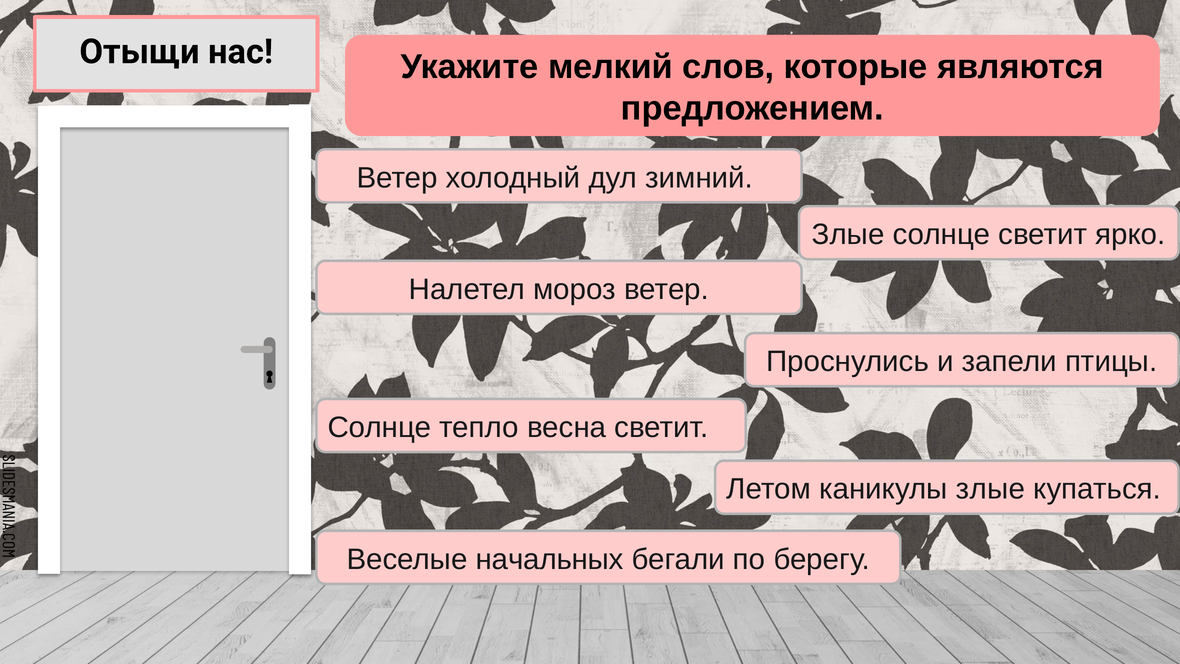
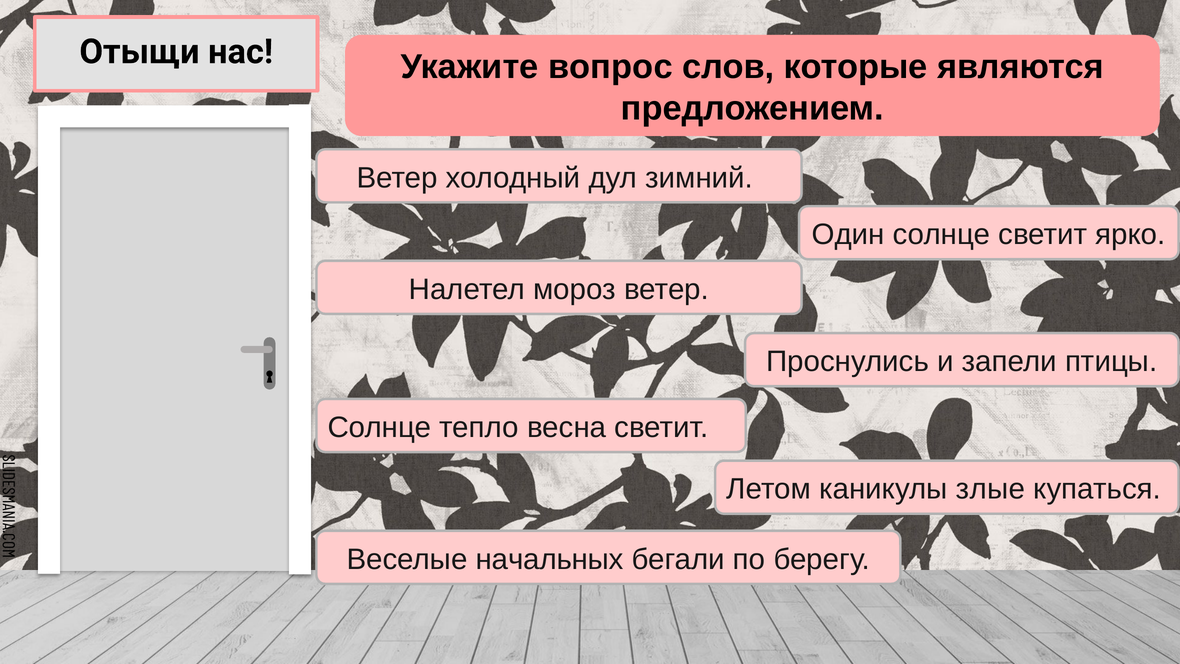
мелкий: мелкий -> вопрос
Злые at (848, 235): Злые -> Один
